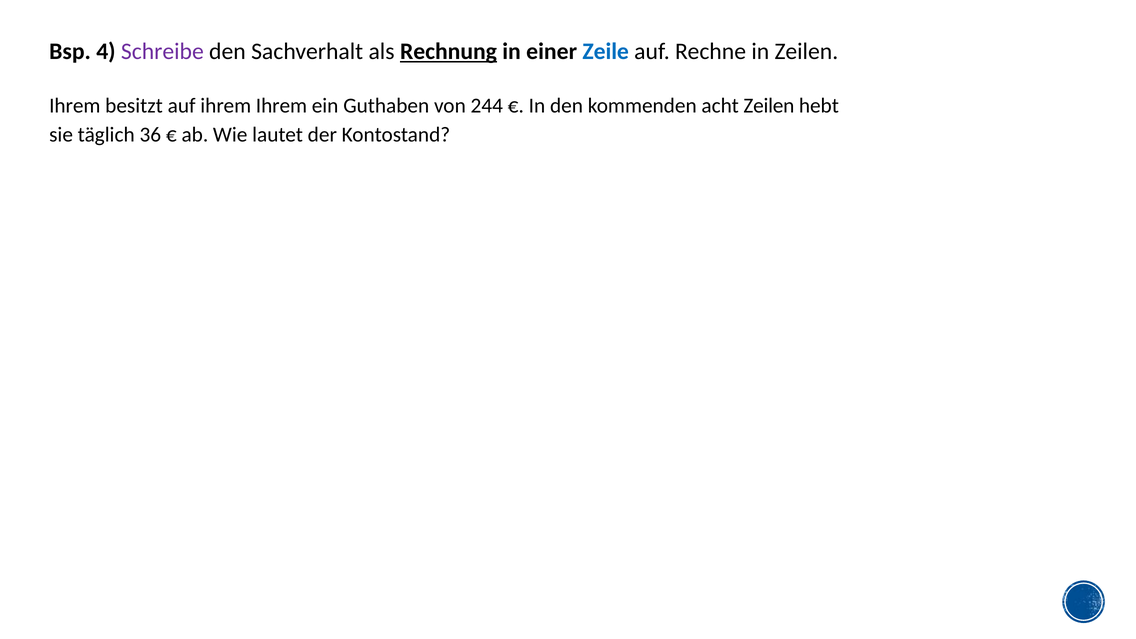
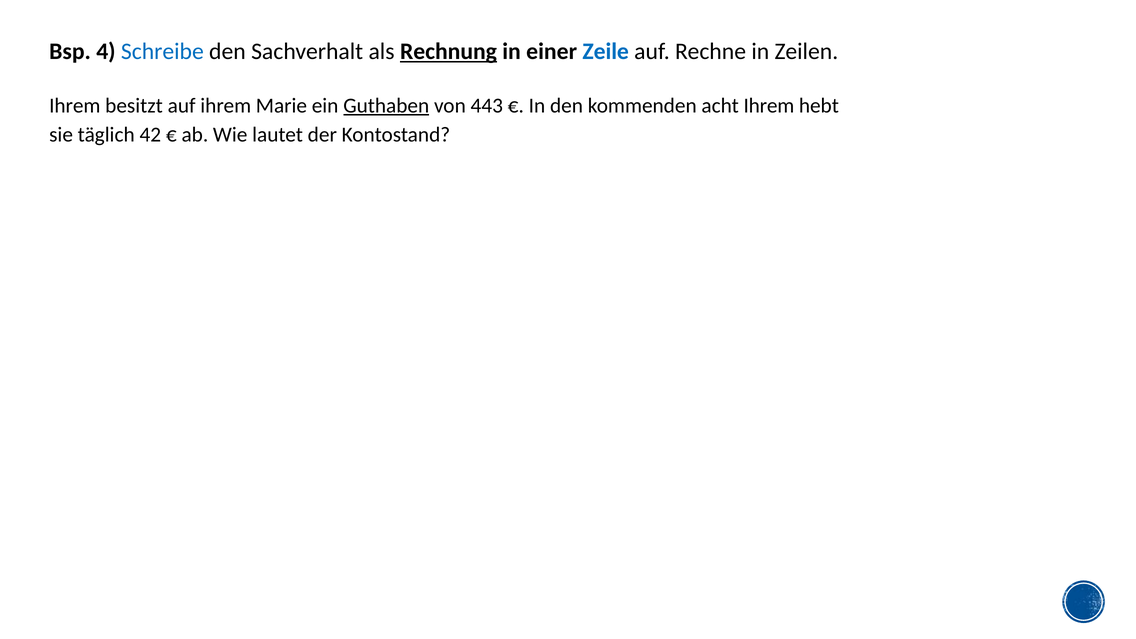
Schreibe colour: purple -> blue
ihrem Ihrem: Ihrem -> Marie
Guthaben underline: none -> present
244: 244 -> 443
acht Zeilen: Zeilen -> Ihrem
36: 36 -> 42
